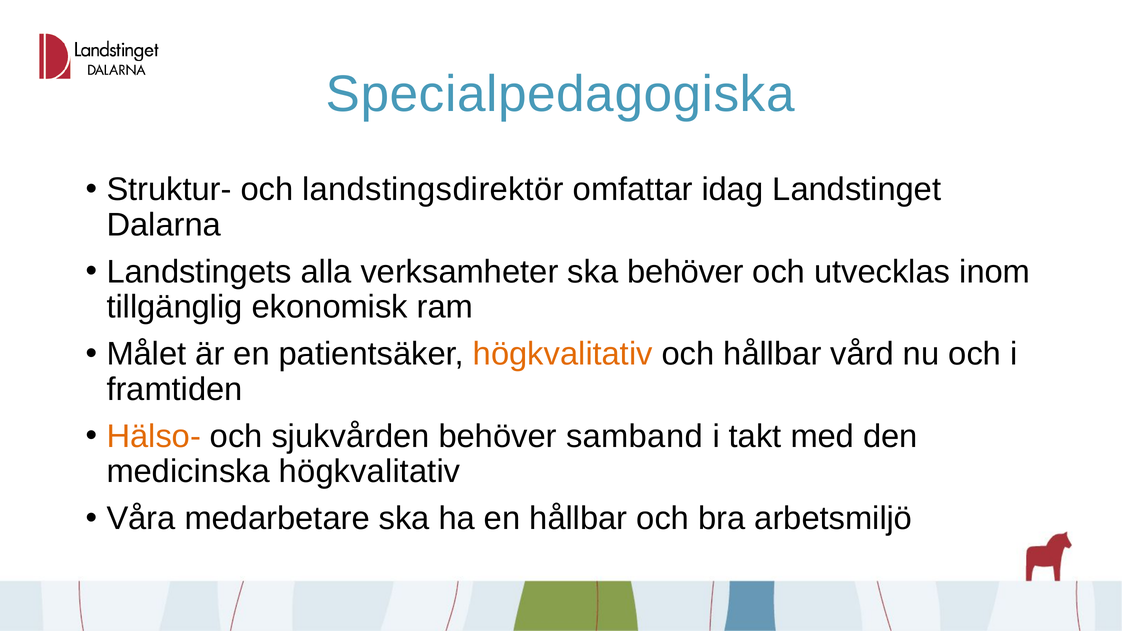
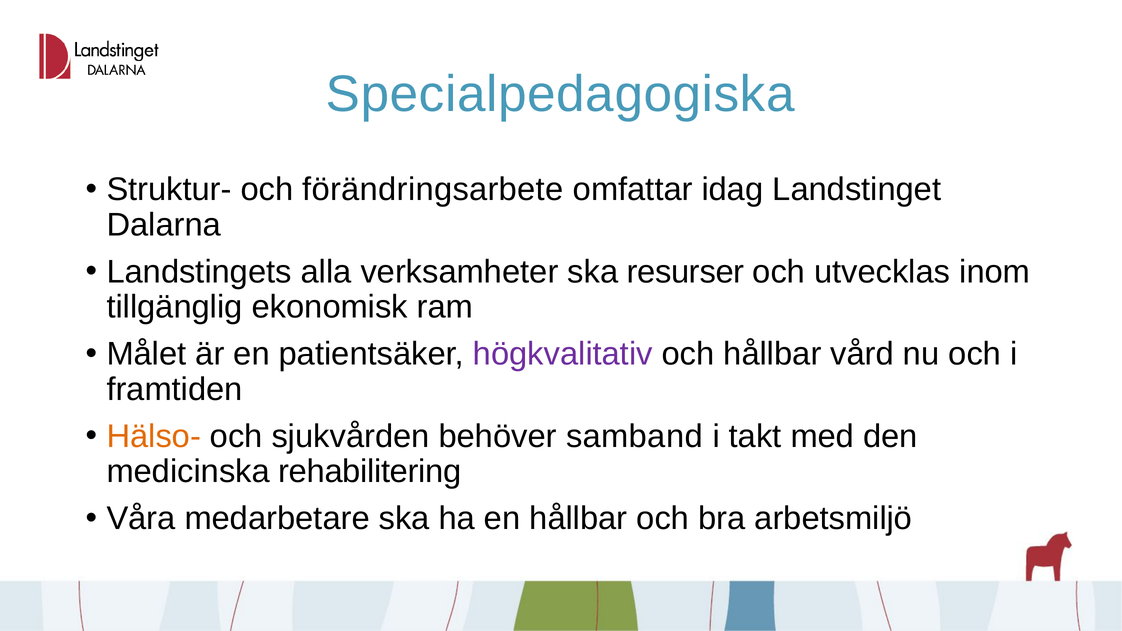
landstingsdirektör: landstingsdirektör -> förändringsarbete
ska behöver: behöver -> resurser
högkvalitativ at (563, 354) colour: orange -> purple
medicinska högkvalitativ: högkvalitativ -> rehabilitering
